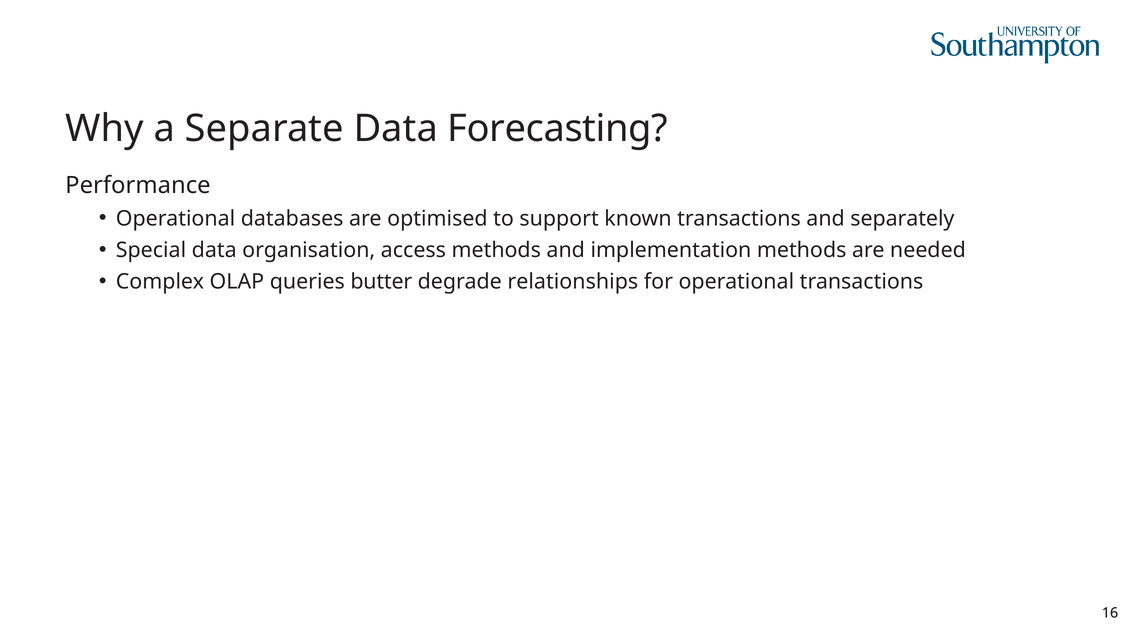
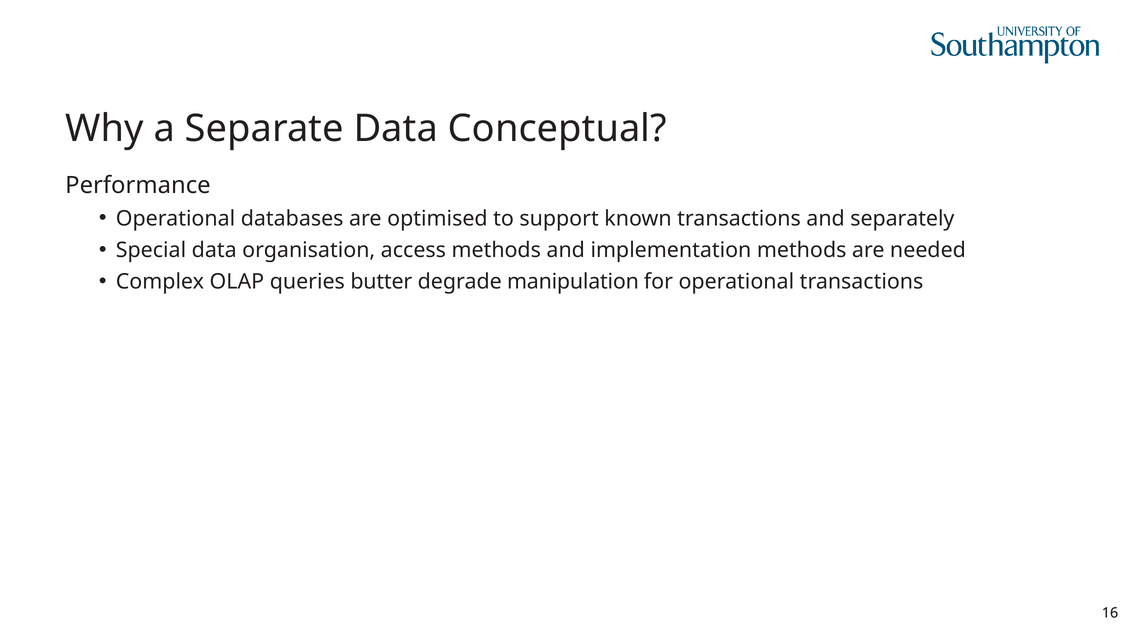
Forecasting: Forecasting -> Conceptual
relationships: relationships -> manipulation
